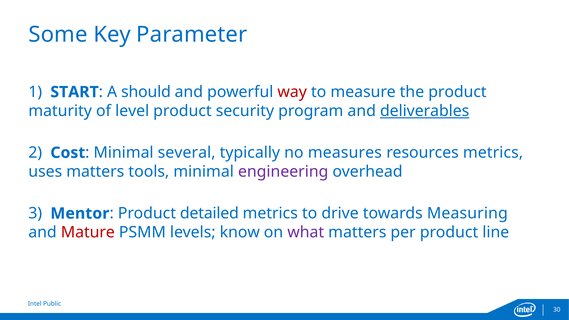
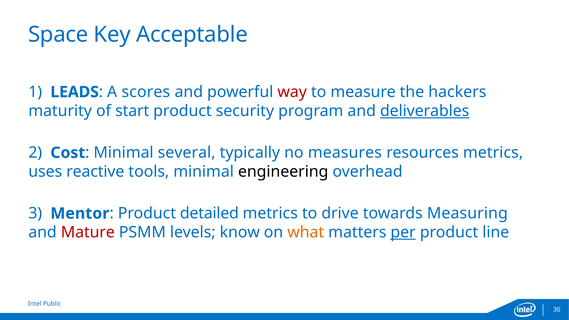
Some: Some -> Space
Parameter: Parameter -> Acceptable
START: START -> LEADS
should: should -> scores
the product: product -> hackers
level: level -> start
uses matters: matters -> reactive
engineering colour: purple -> black
what colour: purple -> orange
per underline: none -> present
